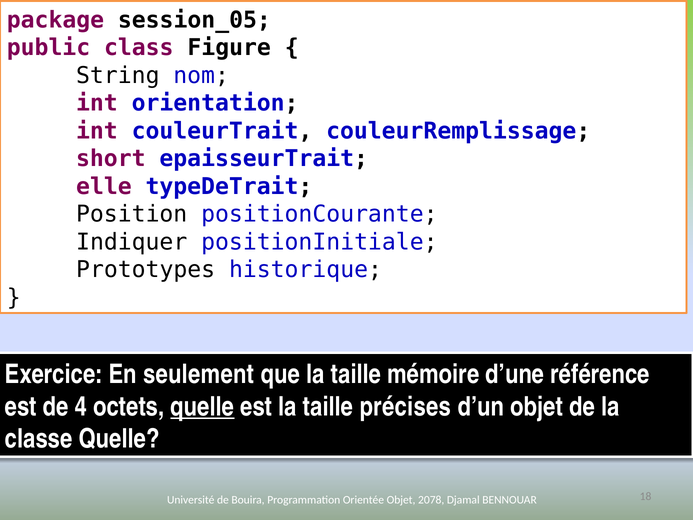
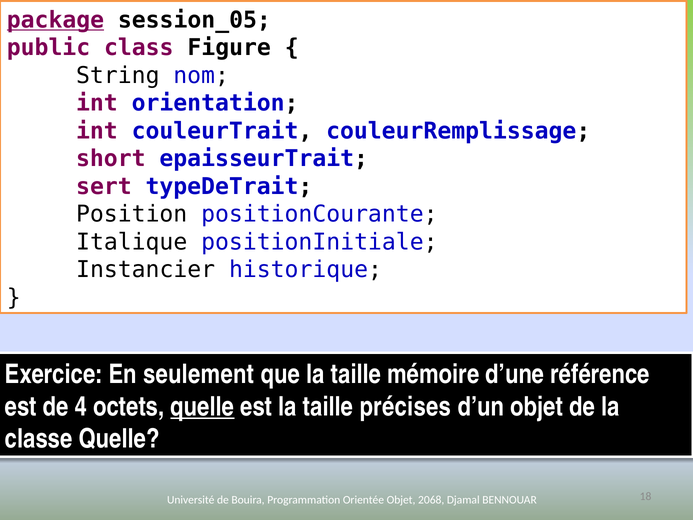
package underline: none -> present
elle: elle -> sert
Indiquer: Indiquer -> Italique
Prototypes: Prototypes -> Instancier
2078: 2078 -> 2068
